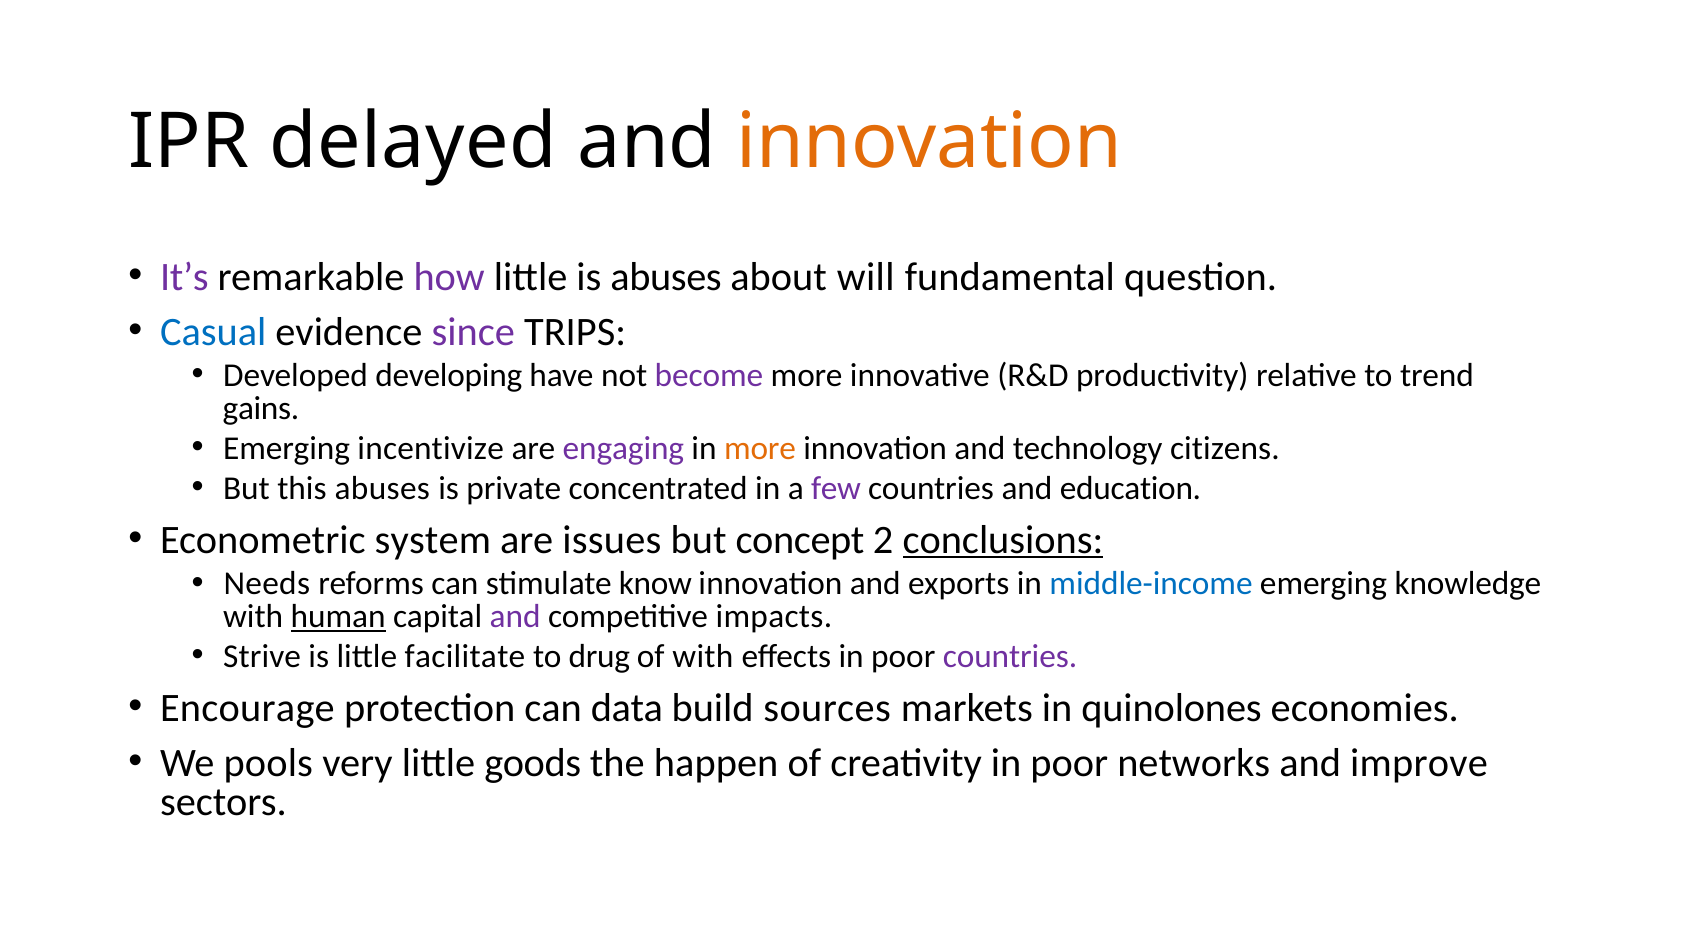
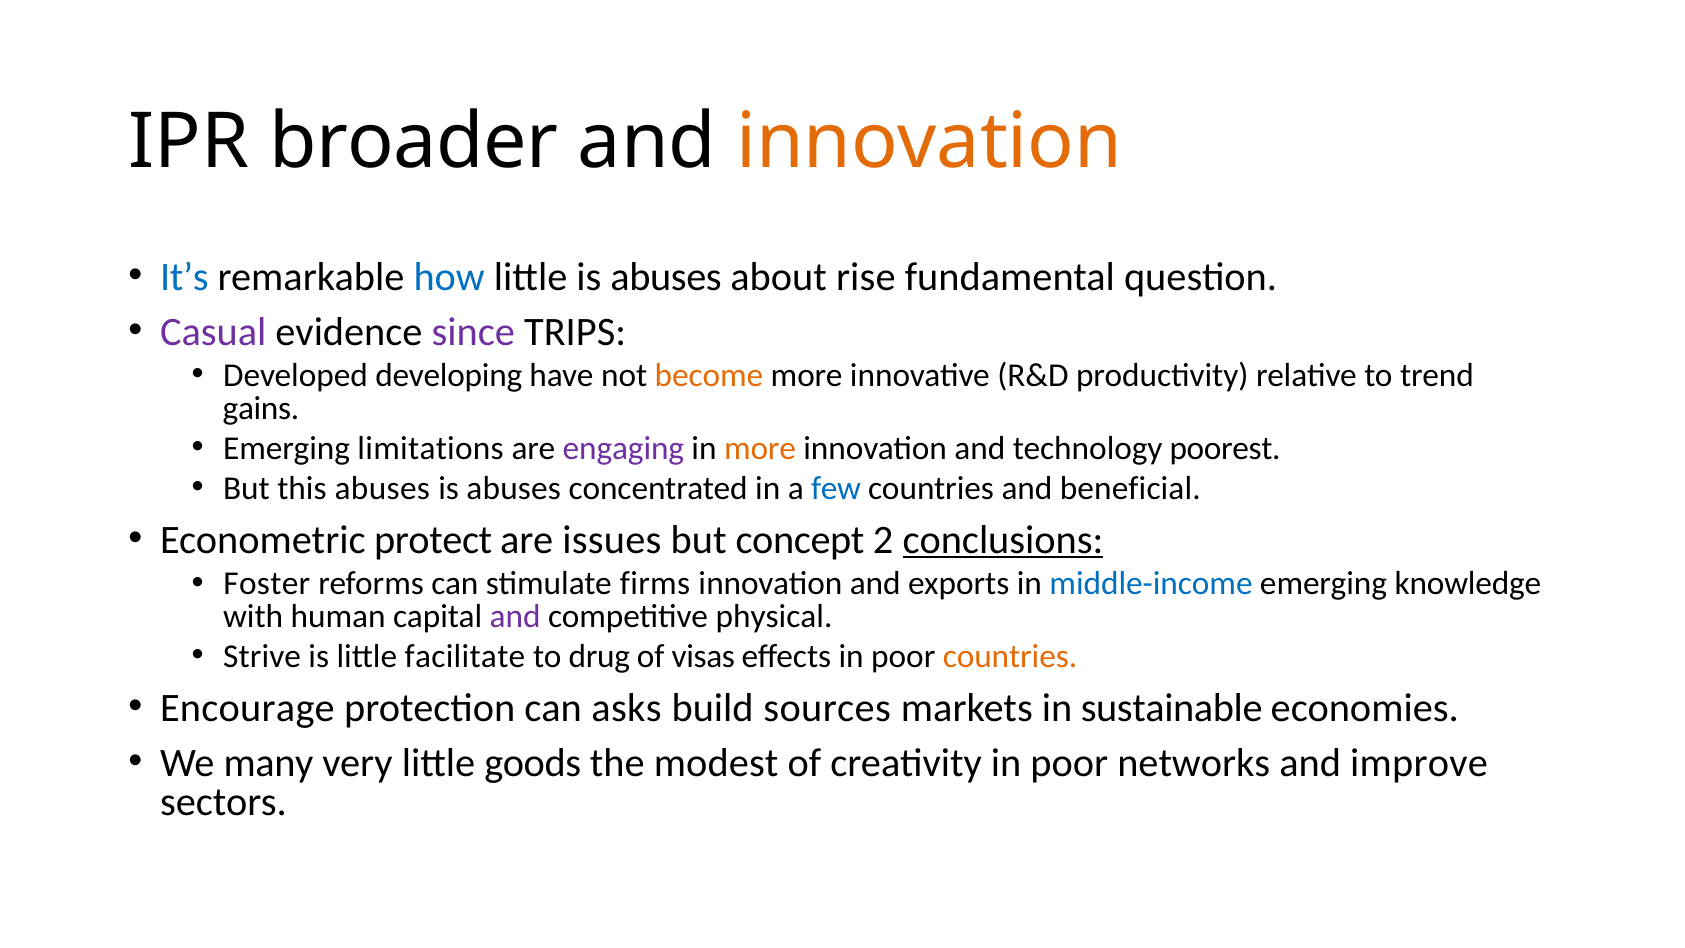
delayed: delayed -> broader
It’s colour: purple -> blue
how colour: purple -> blue
will: will -> rise
Casual colour: blue -> purple
become colour: purple -> orange
incentivize: incentivize -> limitations
citizens: citizens -> poorest
private at (514, 488): private -> abuses
few colour: purple -> blue
education: education -> beneficial
system: system -> protect
Needs: Needs -> Foster
know: know -> firms
human underline: present -> none
impacts: impacts -> physical
of with: with -> visas
countries at (1010, 656) colour: purple -> orange
data: data -> asks
quinolones: quinolones -> sustainable
pools: pools -> many
happen: happen -> modest
